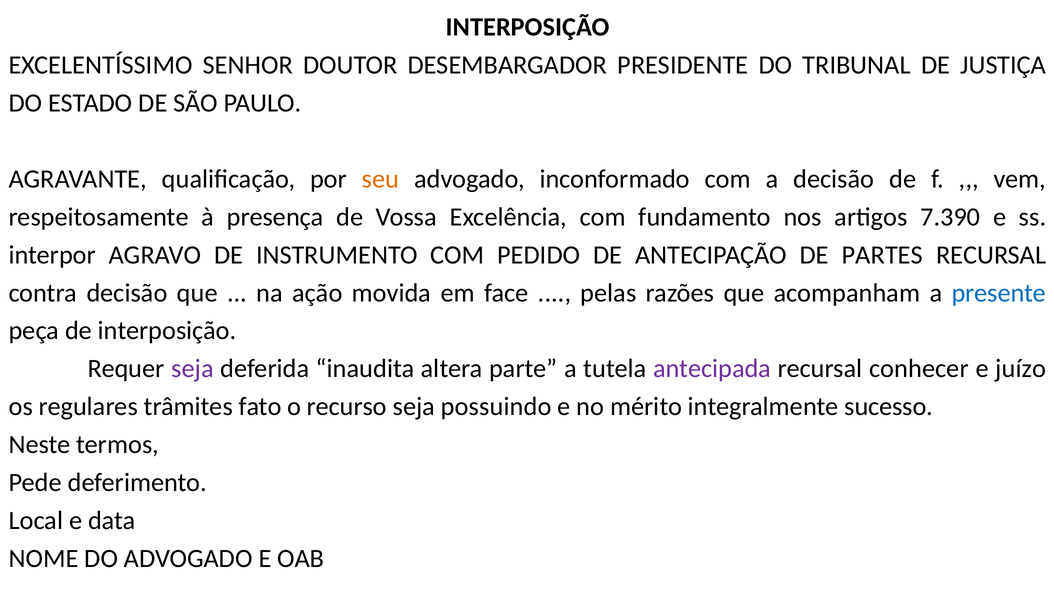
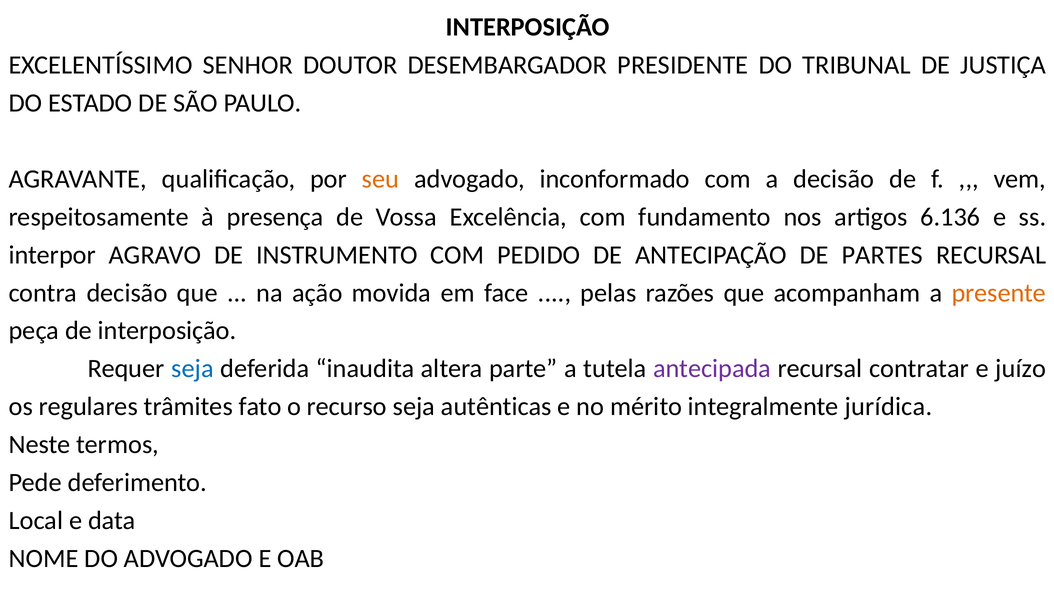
7.390: 7.390 -> 6.136
presente colour: blue -> orange
seja at (193, 369) colour: purple -> blue
conhecer: conhecer -> contratar
possuindo: possuindo -> autênticas
sucesso: sucesso -> jurídica
